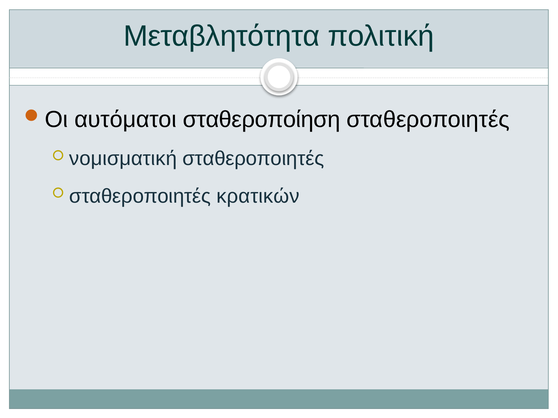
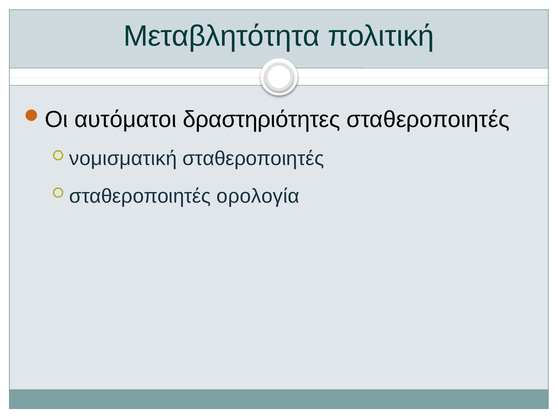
σταθεροποίηση: σταθεροποίηση -> δραστηριότητες
κρατικών: κρατικών -> ορολογία
